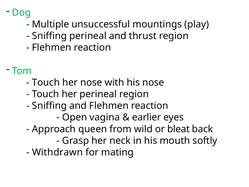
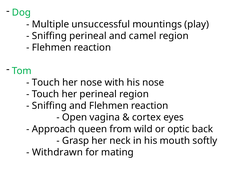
thrust: thrust -> camel
earlier: earlier -> cortex
bleat: bleat -> optic
